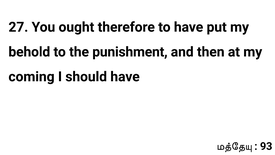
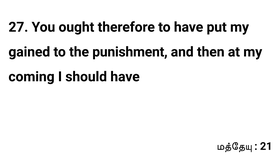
behold: behold -> gained
93: 93 -> 21
